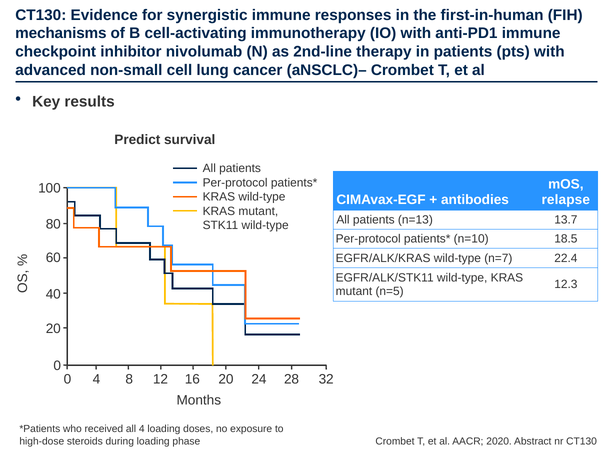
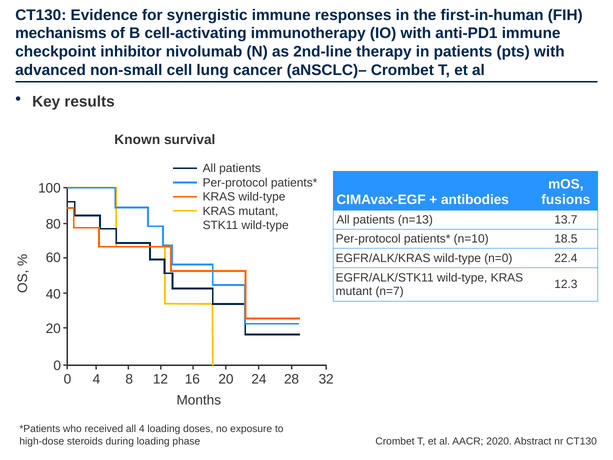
Predict: Predict -> Known
relapse: relapse -> fusions
n=7: n=7 -> n=0
n=5: n=5 -> n=7
